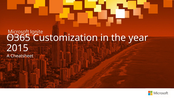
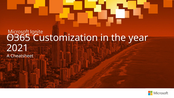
2015: 2015 -> 2021
